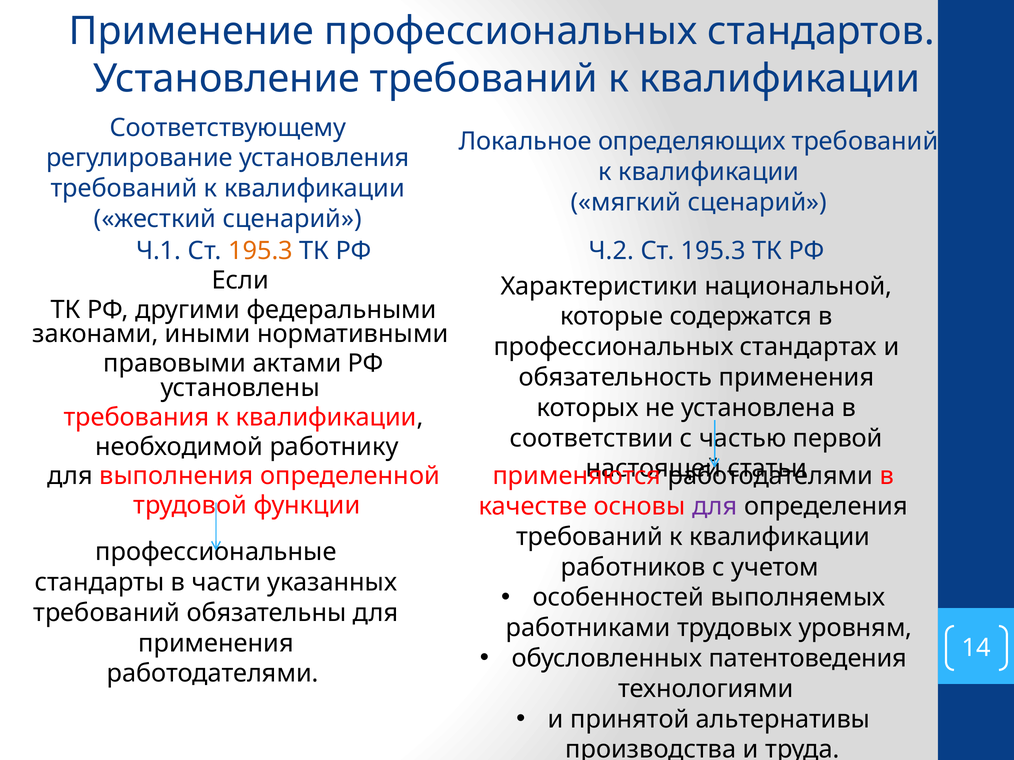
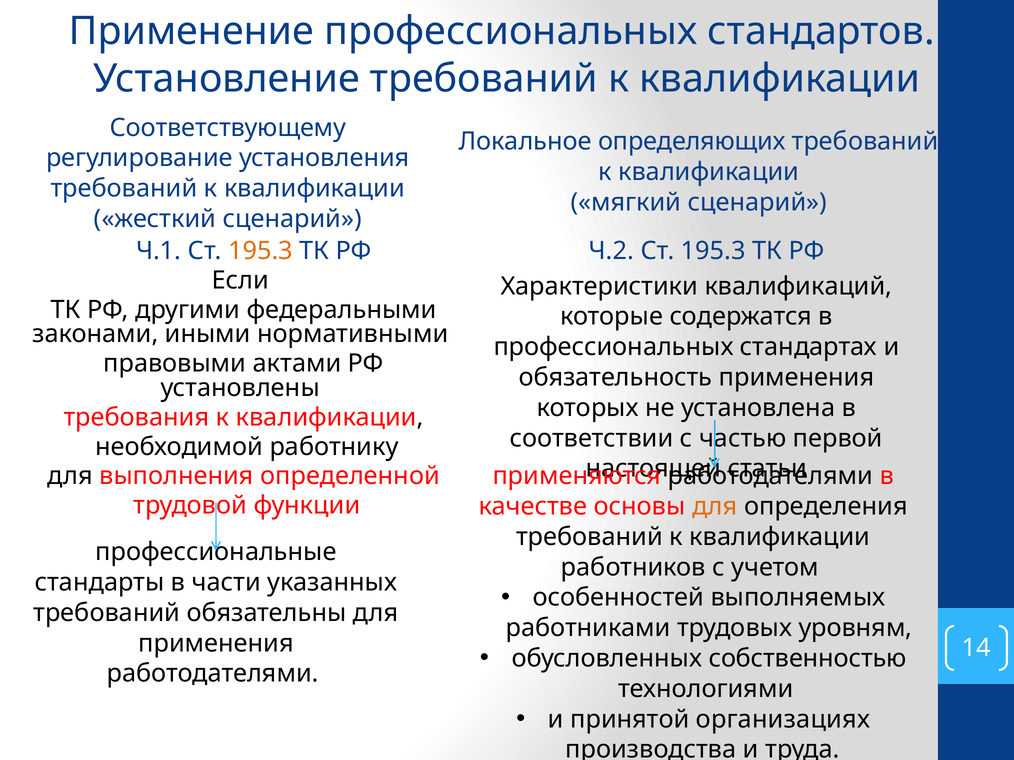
национальной: национальной -> квалификаций
для at (715, 507) colour: purple -> orange
патентоведения: патентоведения -> собственностью
альтернативы: альтернативы -> организациях
